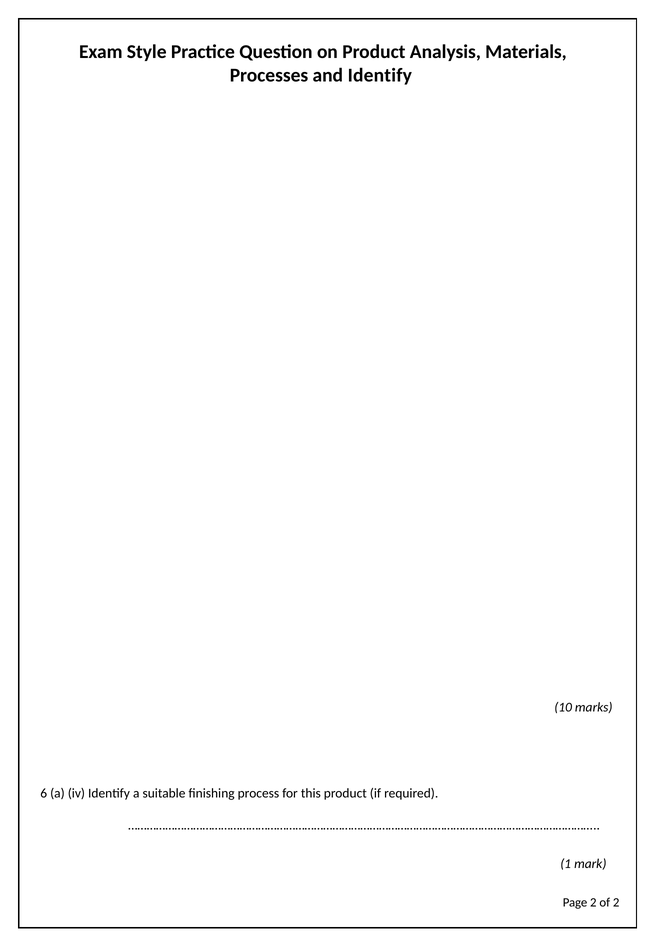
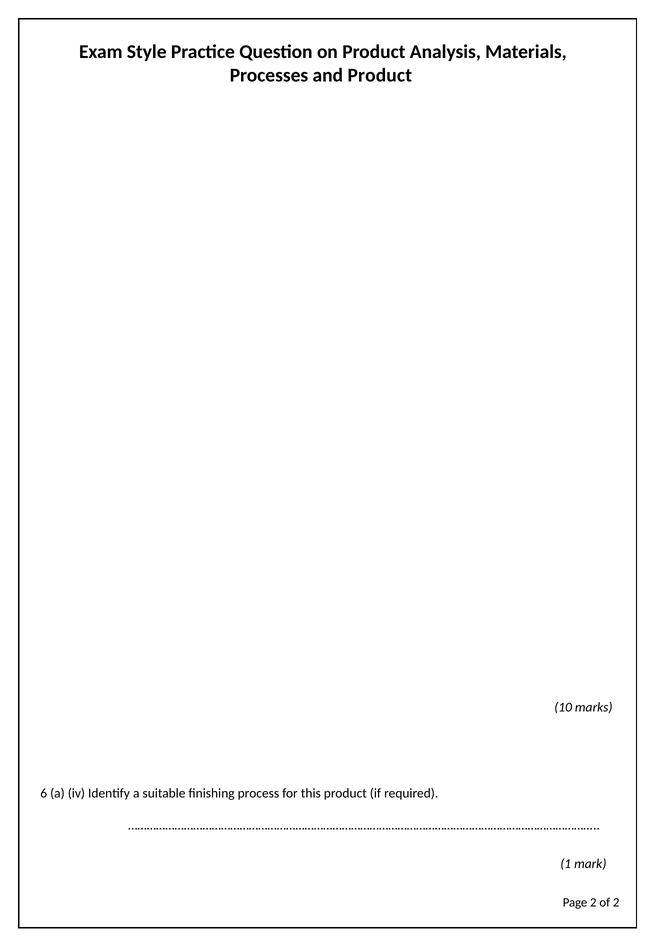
and Identify: Identify -> Product
